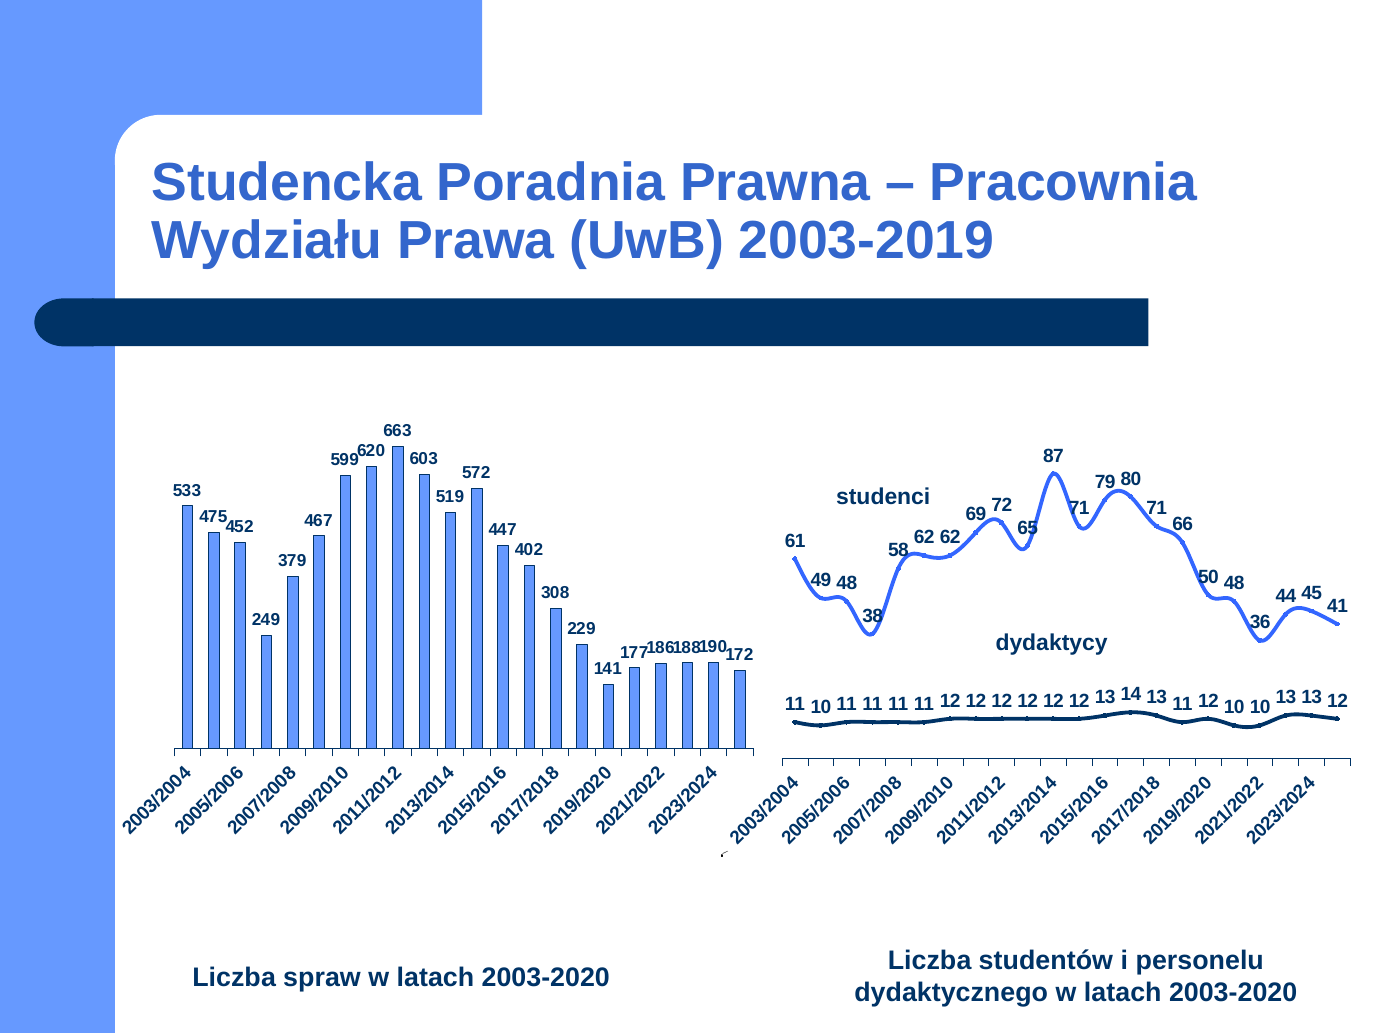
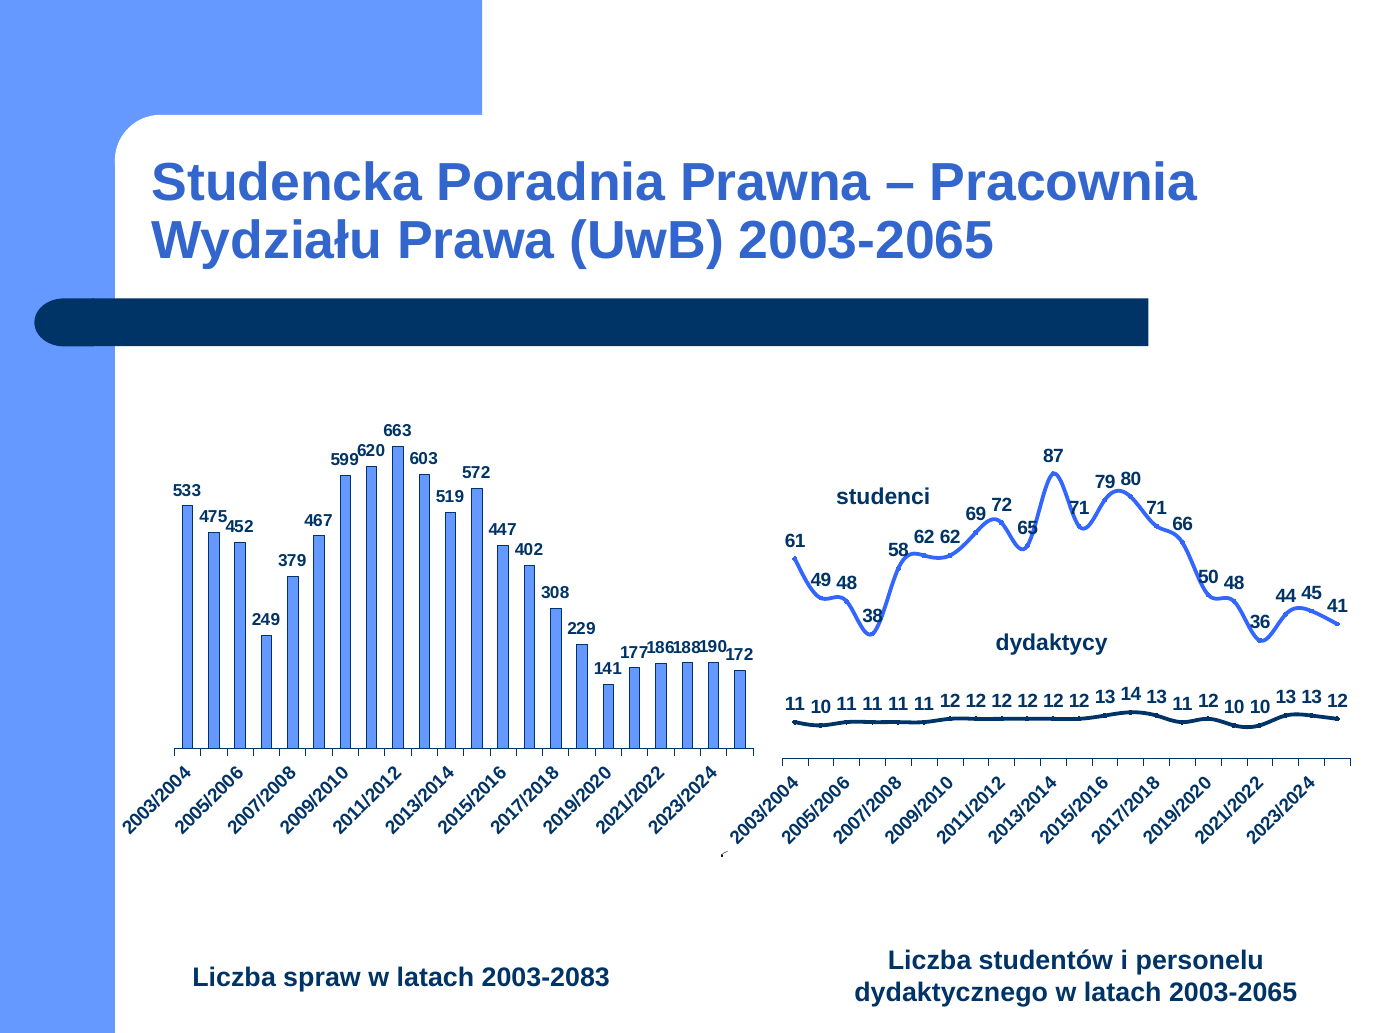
UwB 2003-2019: 2003-2019 -> 2003-2065
spraw w latach 2003-2020: 2003-2020 -> 2003-2083
dydaktycznego w latach 2003-2020: 2003-2020 -> 2003-2065
